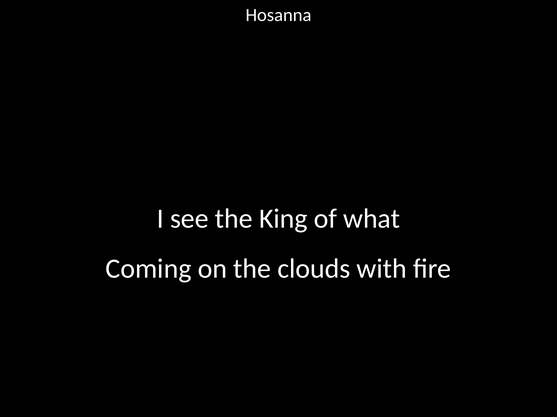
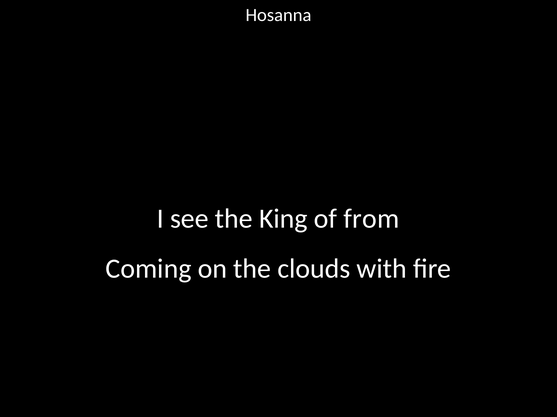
what: what -> from
